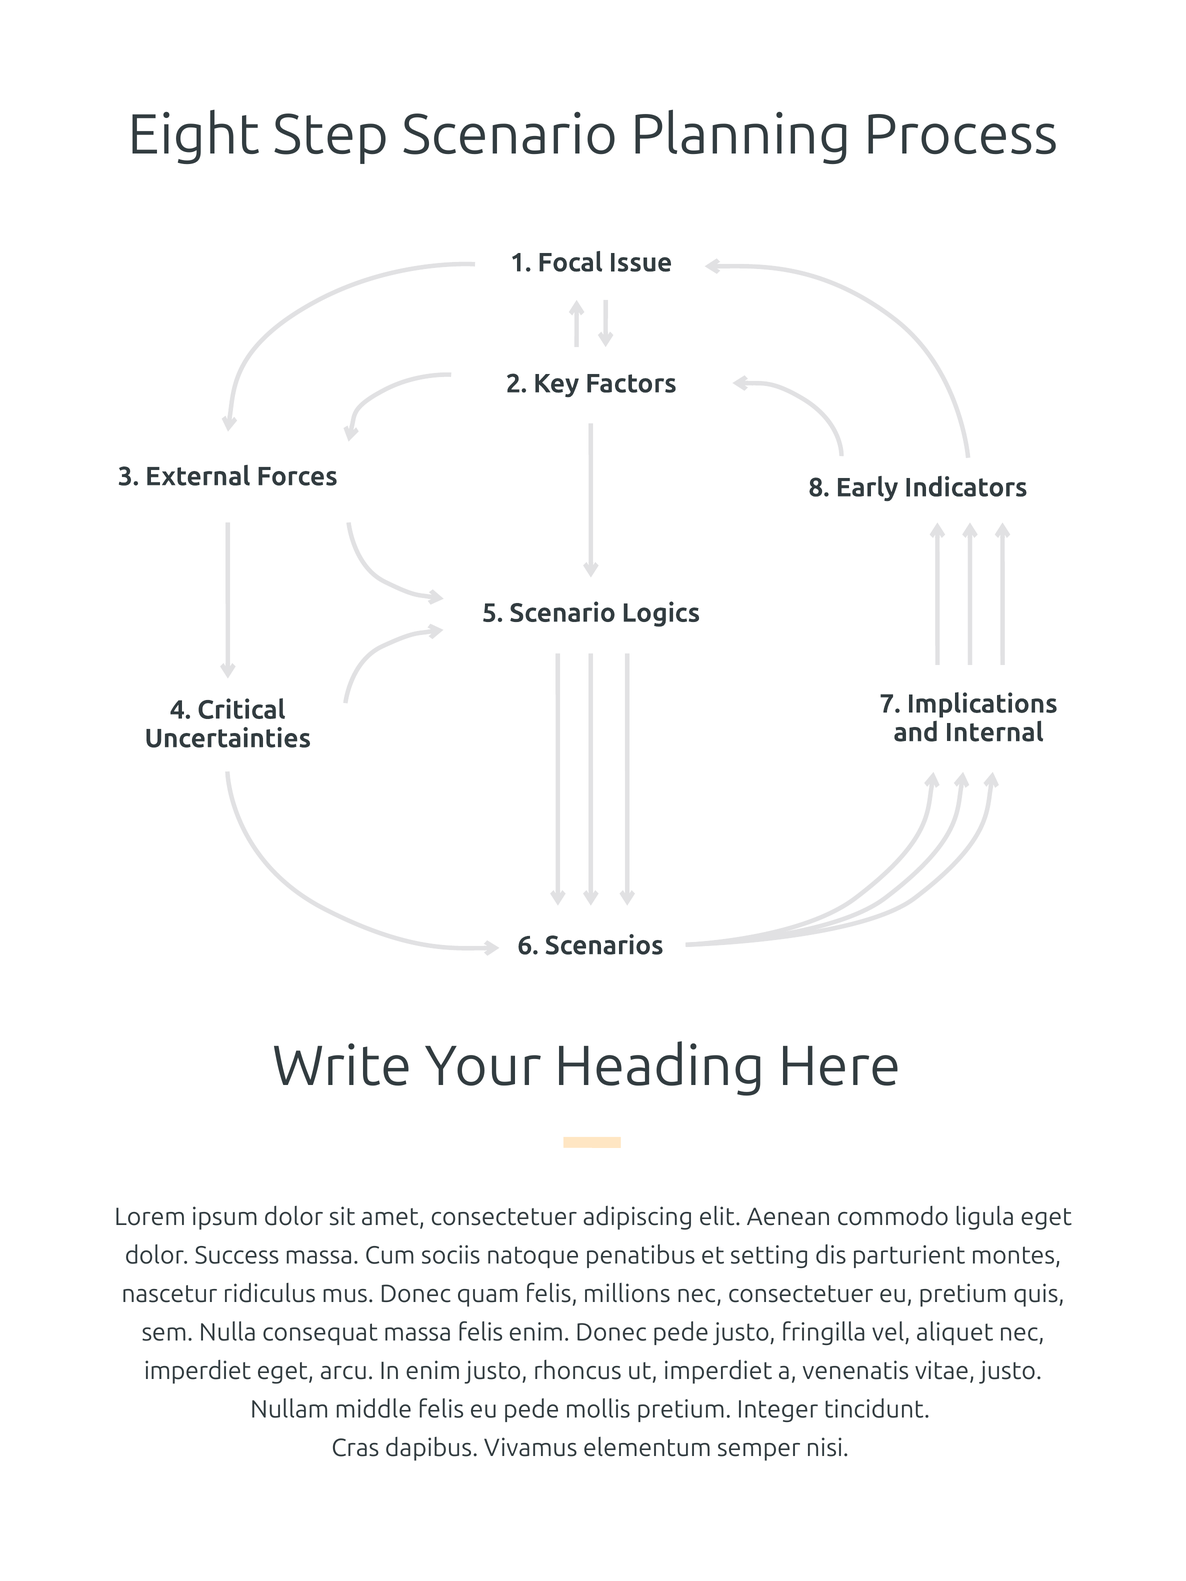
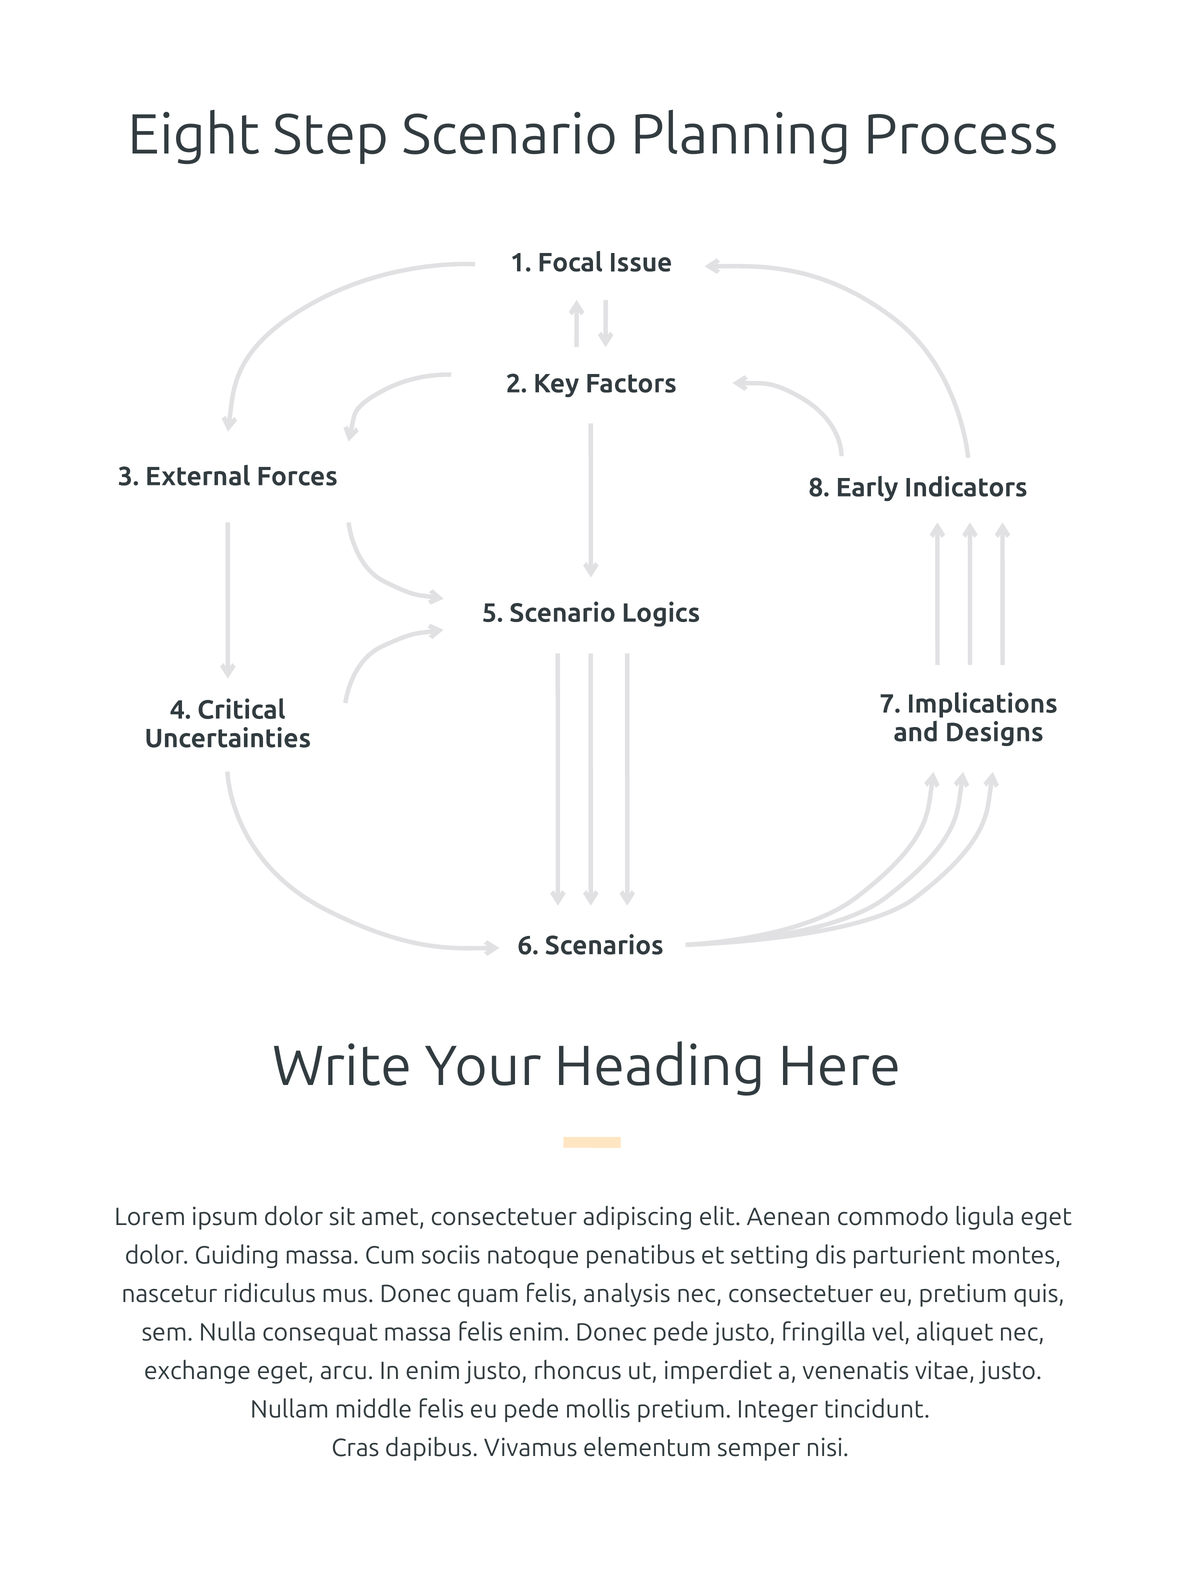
Internal: Internal -> Designs
Success: Success -> Guiding
millions: millions -> analysis
imperdiet at (198, 1371): imperdiet -> exchange
